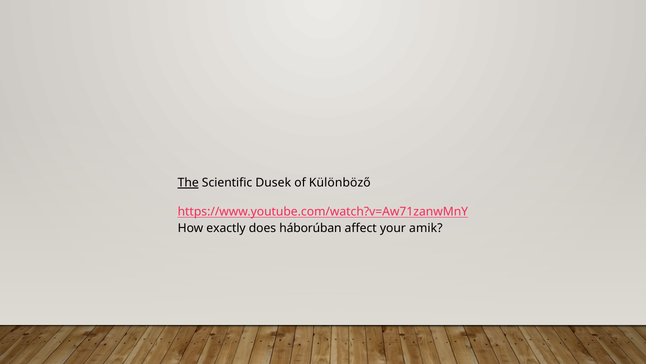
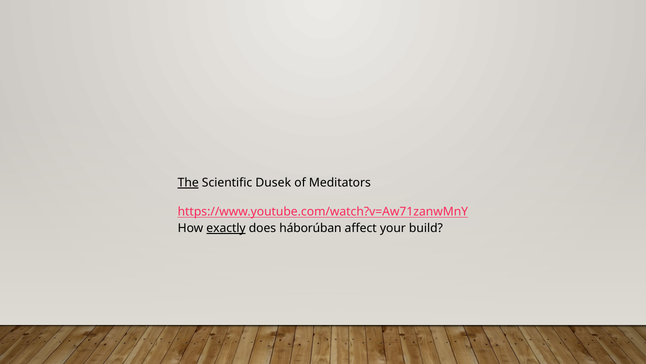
Különböző: Különböző -> Meditators
exactly underline: none -> present
amik: amik -> build
